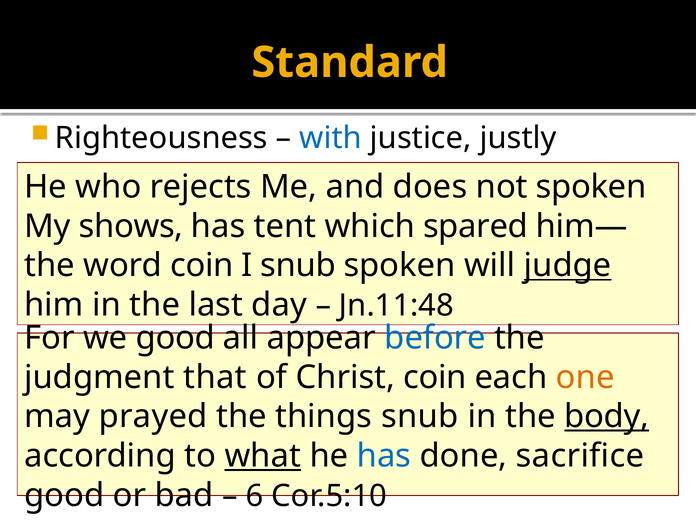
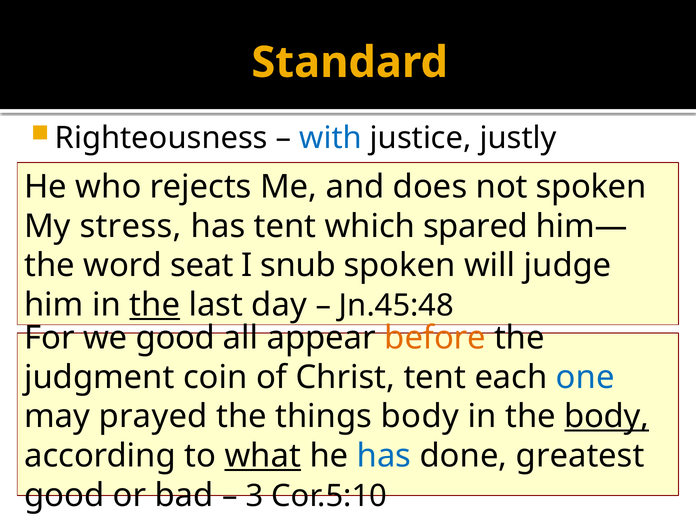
shows: shows -> stress
word coin: coin -> seat
judge underline: present -> none
the at (155, 305) underline: none -> present
Jn.11:48: Jn.11:48 -> Jn.45:48
before colour: blue -> orange
that: that -> coin
Christ coin: coin -> tent
one colour: orange -> blue
things snub: snub -> body
sacrifice: sacrifice -> greatest
6: 6 -> 3
